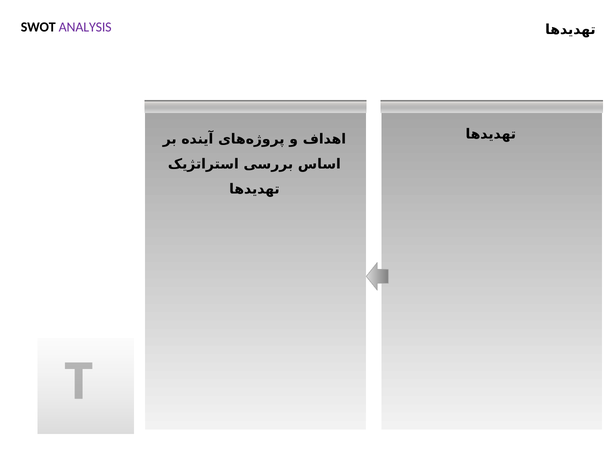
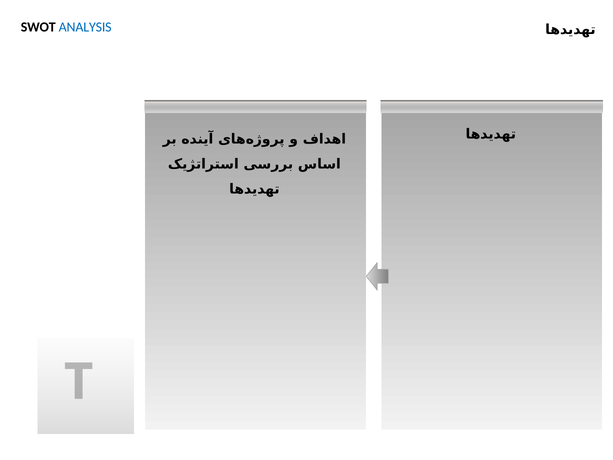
ANALYSIS colour: purple -> blue
